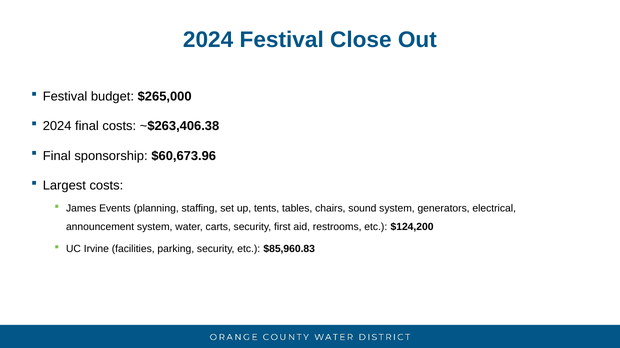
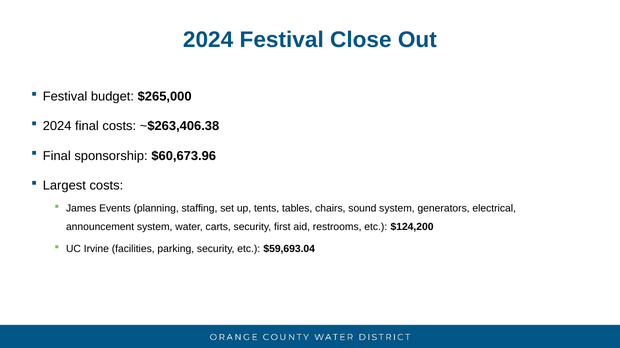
$85,960.83: $85,960.83 -> $59,693.04
